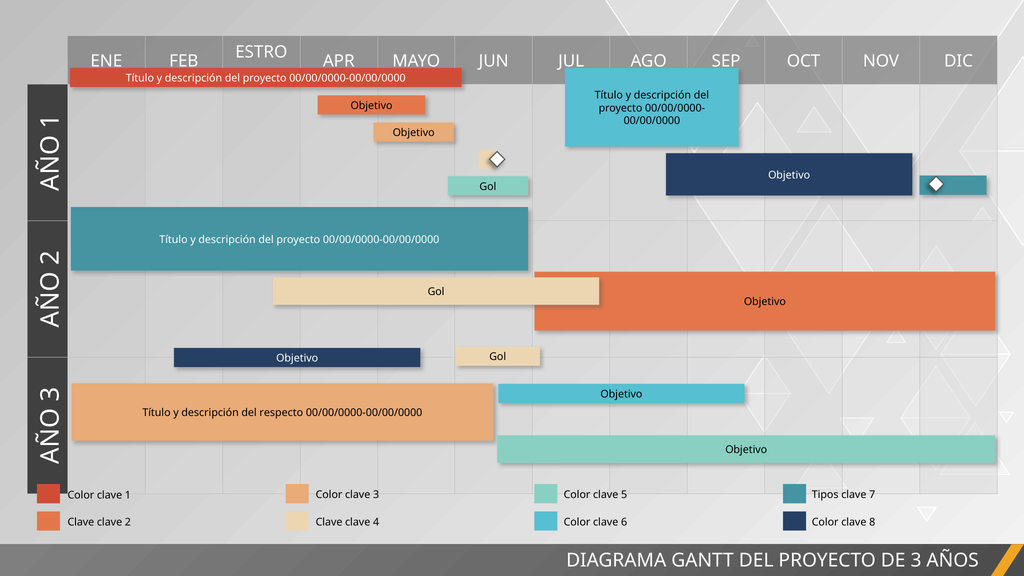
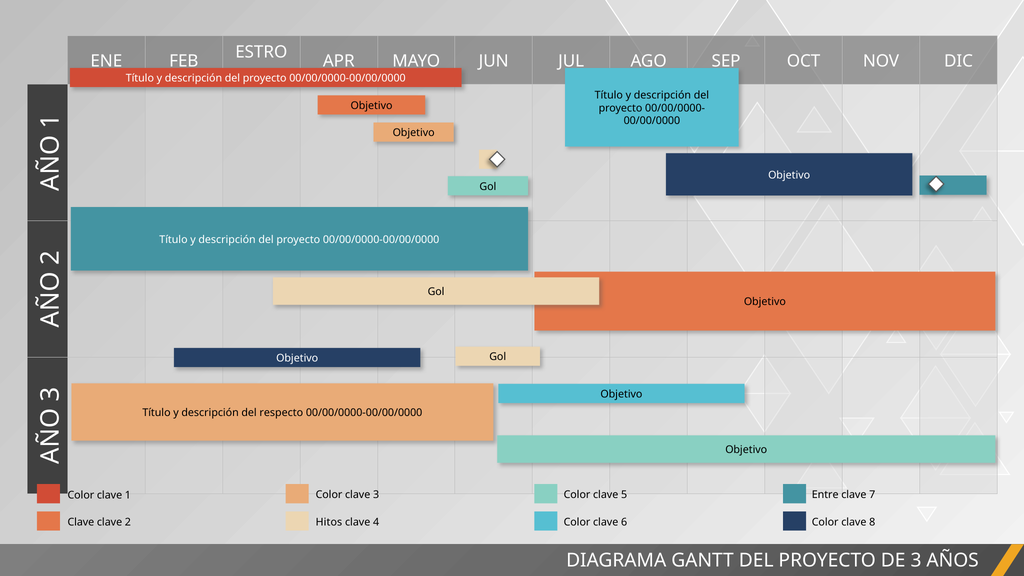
Tipos: Tipos -> Entre
Clave at (329, 522): Clave -> Hitos
